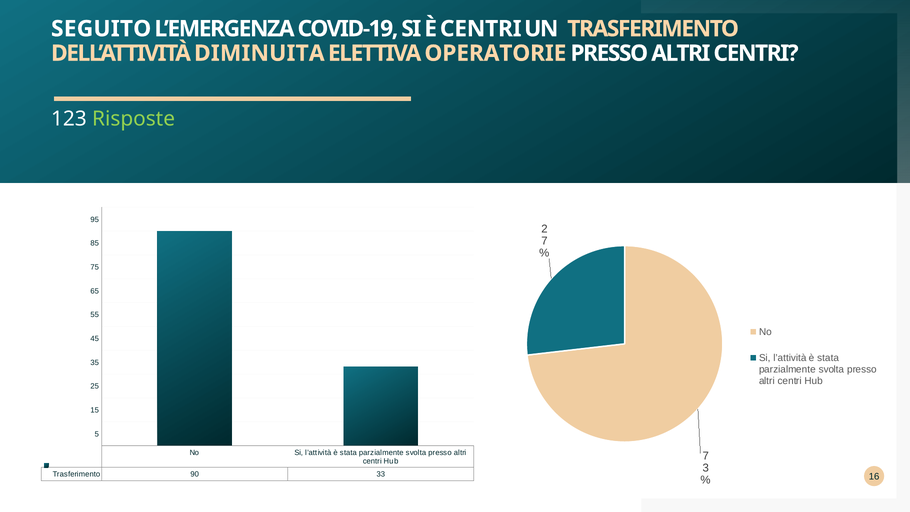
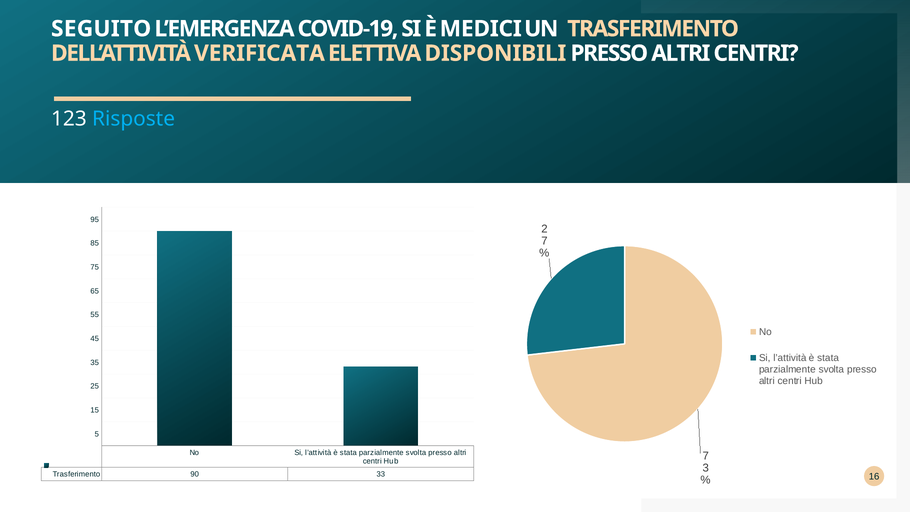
È CENTRI: CENTRI -> MEDICI
DIMINUITA: DIMINUITA -> VERIFICATA
OPERATORIE: OPERATORIE -> DISPONIBILI
Risposte colour: light green -> light blue
